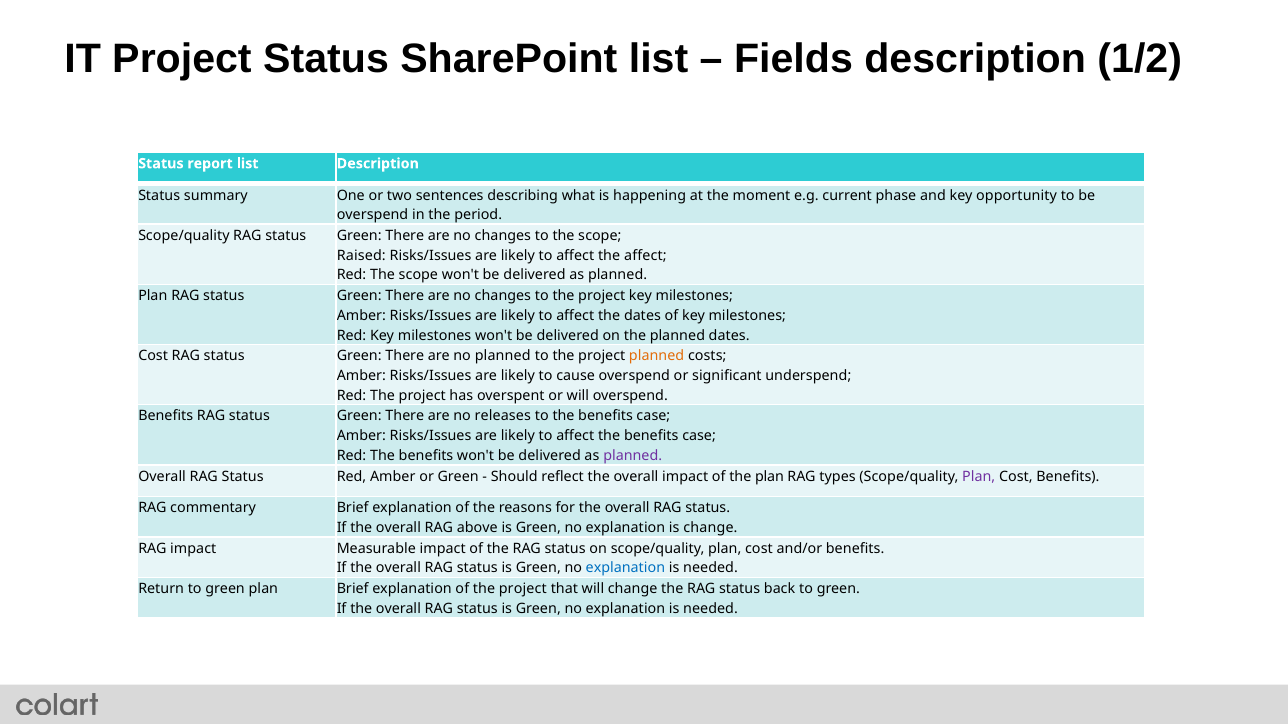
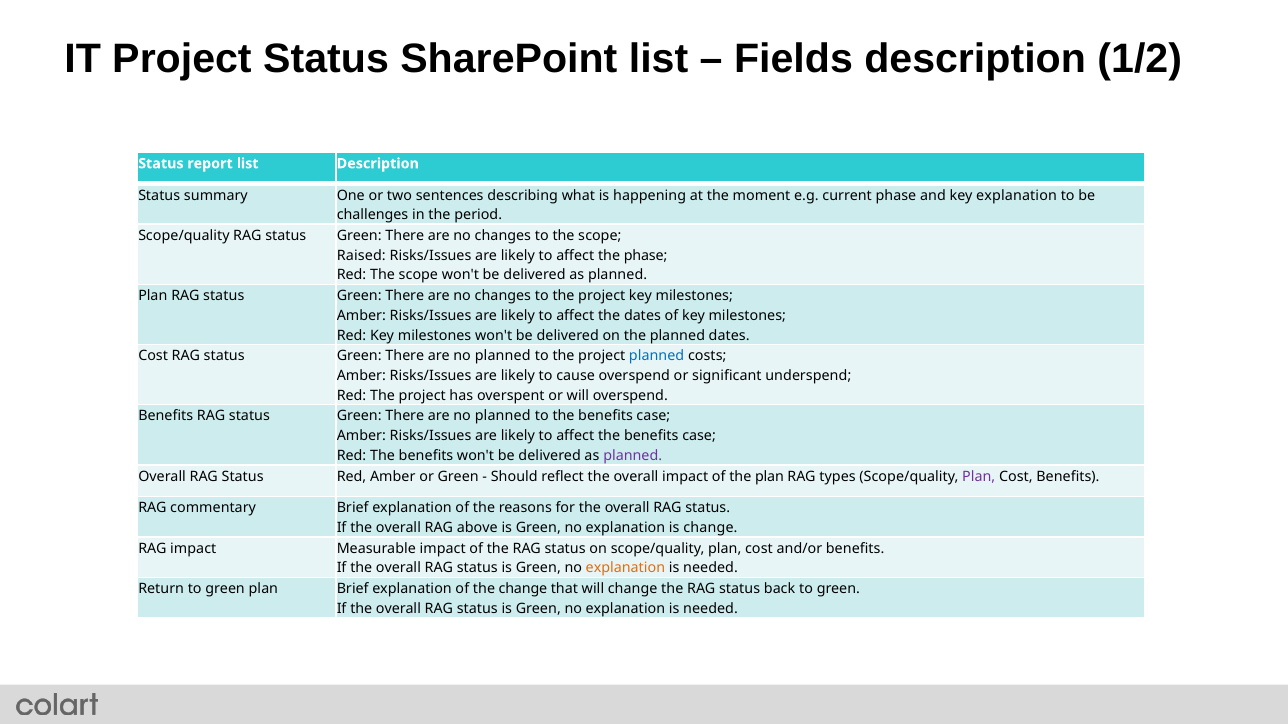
key opportunity: opportunity -> explanation
overspend at (373, 215): overspend -> challenges
the affect: affect -> phase
planned at (657, 356) colour: orange -> blue
releases at (503, 416): releases -> planned
explanation at (625, 569) colour: blue -> orange
of the project: project -> change
